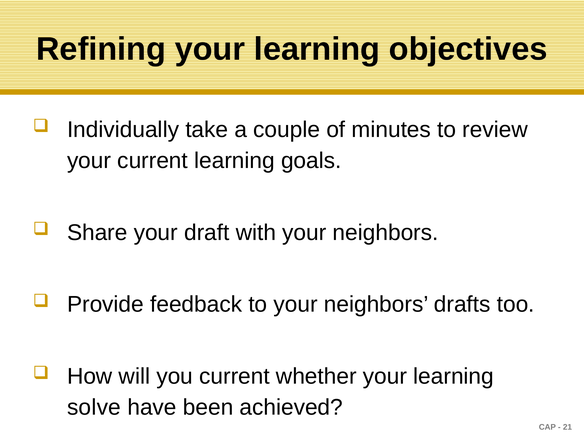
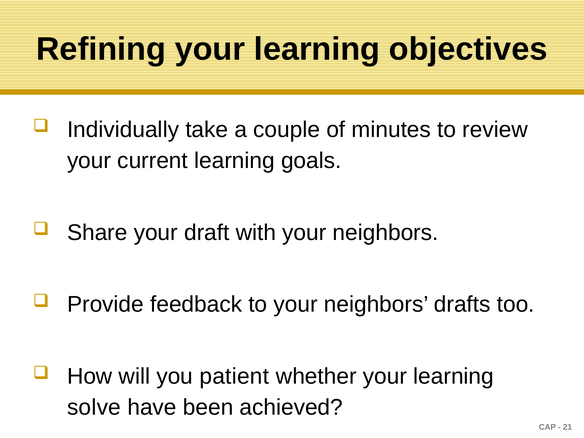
you current: current -> patient
